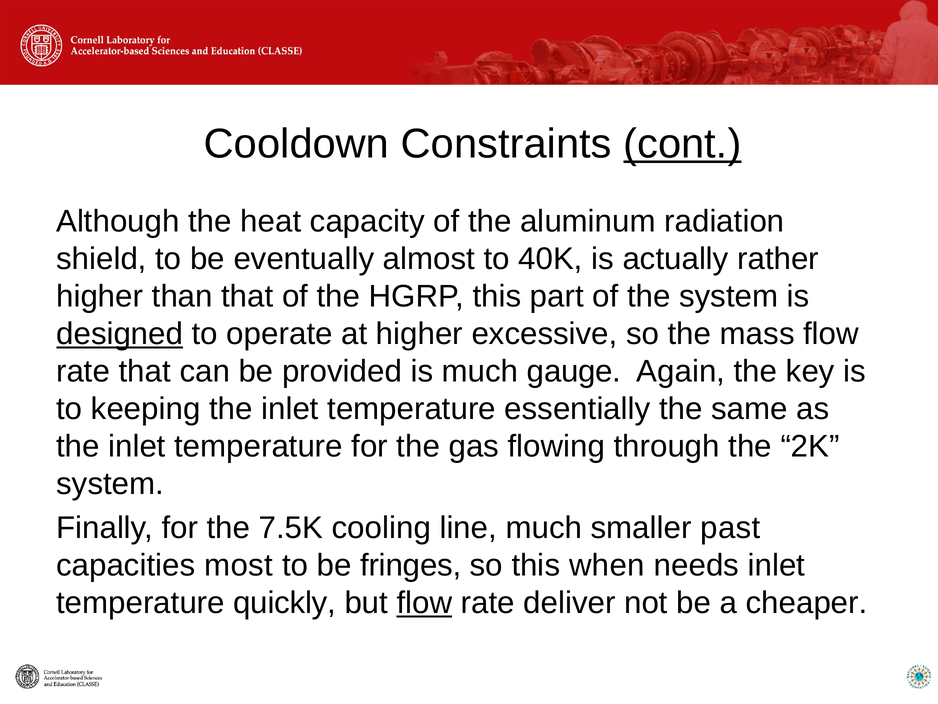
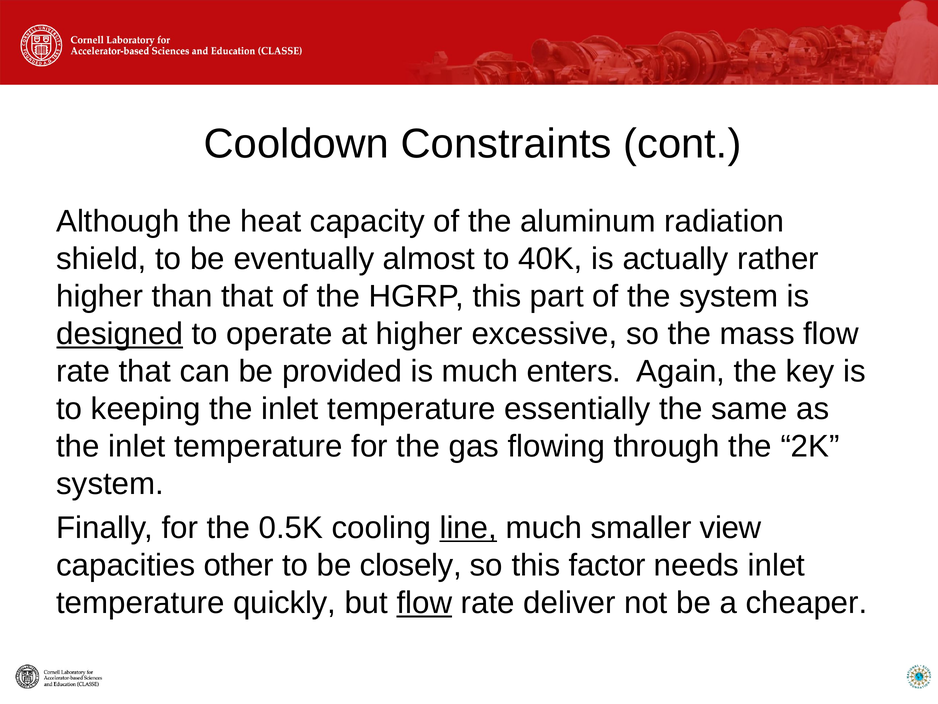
cont underline: present -> none
gauge: gauge -> enters
7.5K: 7.5K -> 0.5K
line underline: none -> present
past: past -> view
most: most -> other
fringes: fringes -> closely
when: when -> factor
